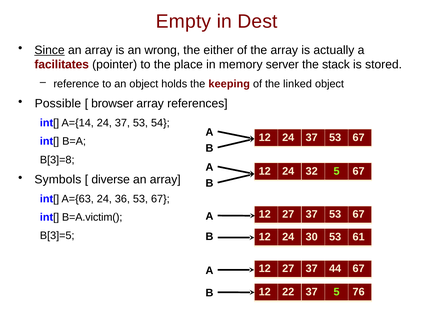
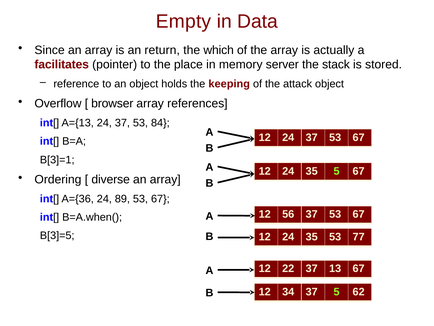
Dest: Dest -> Data
Since underline: present -> none
wrong: wrong -> return
either: either -> which
linked: linked -> attack
Possible: Possible -> Overflow
A={14: A={14 -> A={13
54: 54 -> 84
B[3]=8: B[3]=8 -> B[3]=1
32 at (312, 171): 32 -> 35
Symbols: Symbols -> Ordering
A={63: A={63 -> A={36
36: 36 -> 89
27 at (288, 214): 27 -> 56
B=A.victim(: B=A.victim( -> B=A.when(
30 at (312, 237): 30 -> 35
61: 61 -> 77
27 at (288, 268): 27 -> 22
44: 44 -> 13
22: 22 -> 34
76: 76 -> 62
